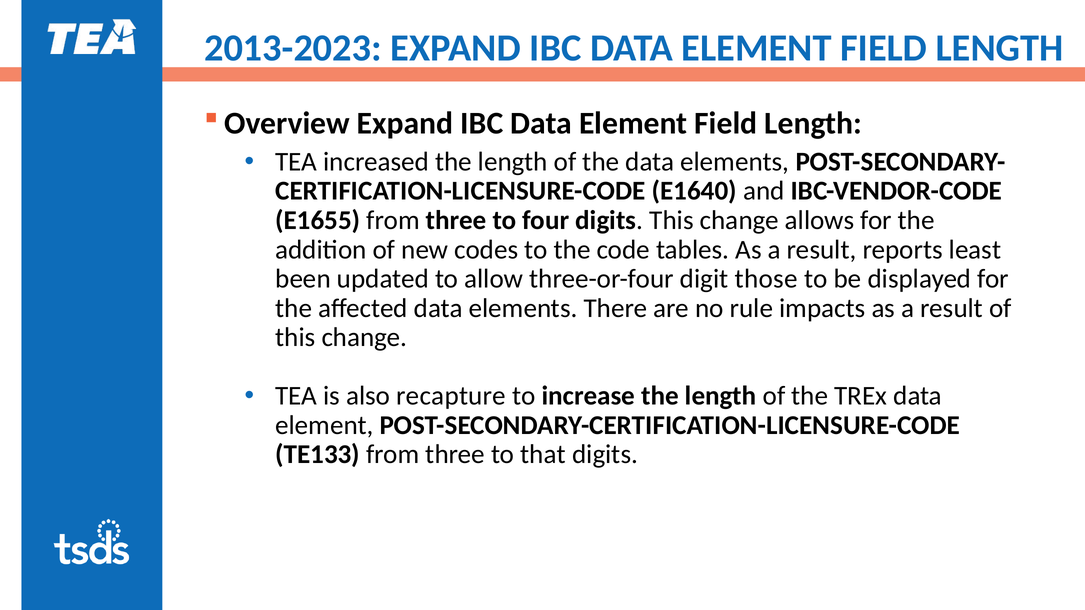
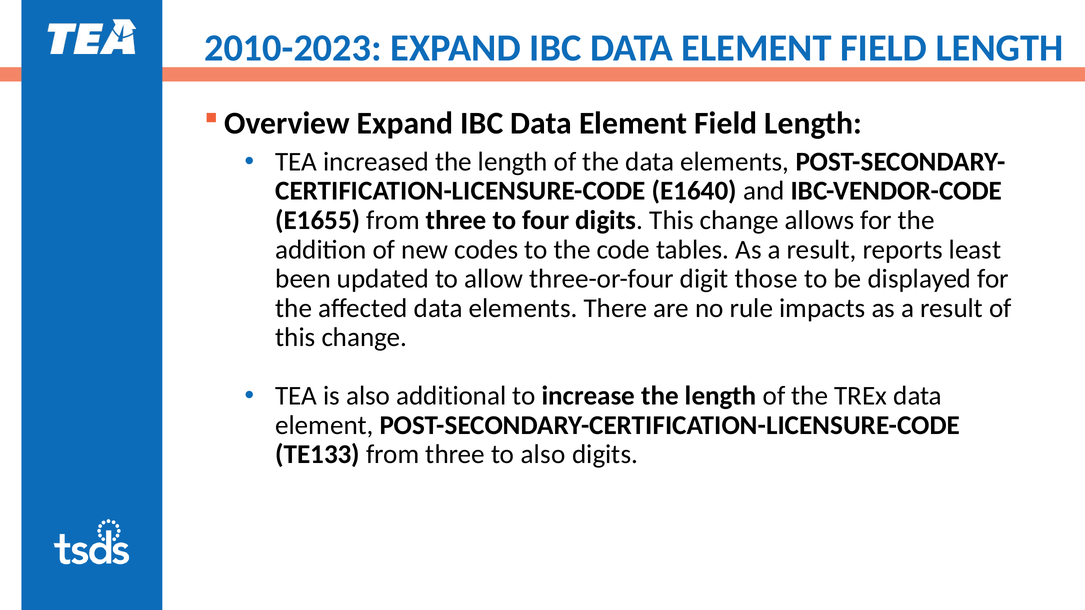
2013-2023: 2013-2023 -> 2010-2023
recapture: recapture -> additional
to that: that -> also
